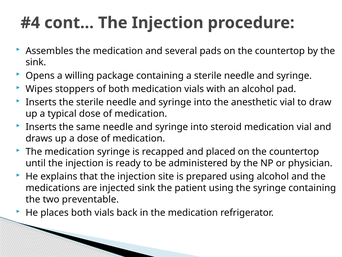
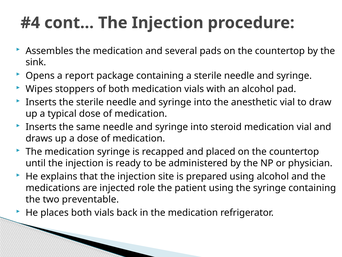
willing: willing -> report
injected sink: sink -> role
